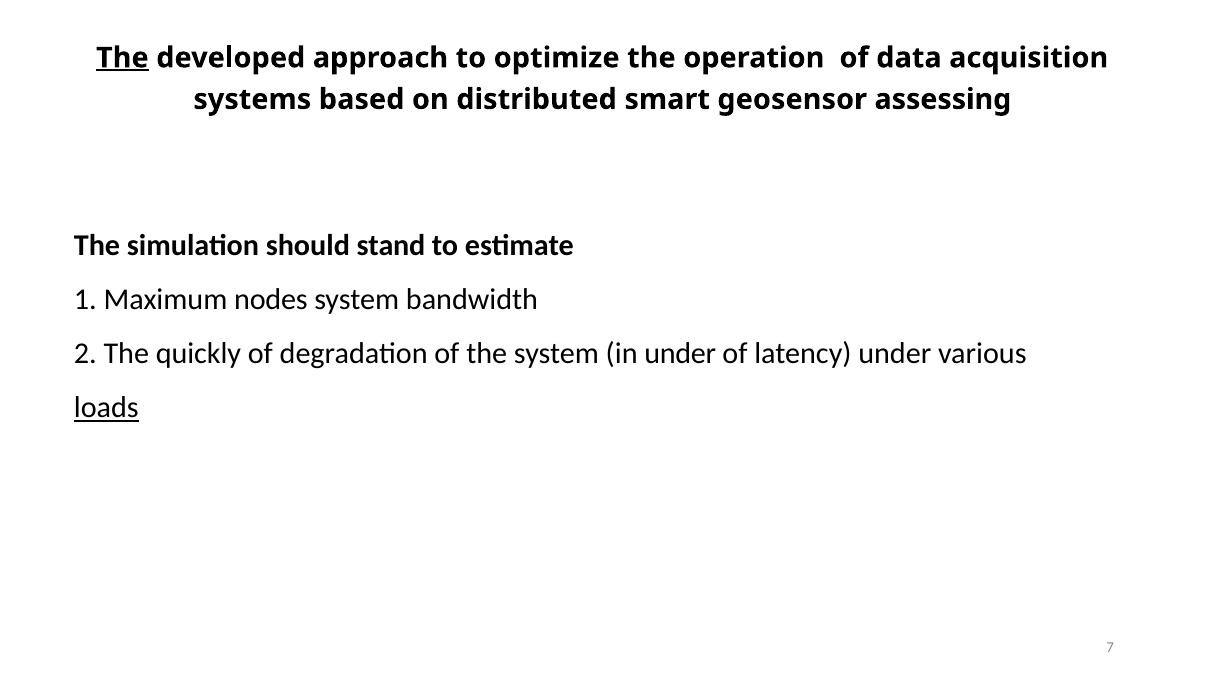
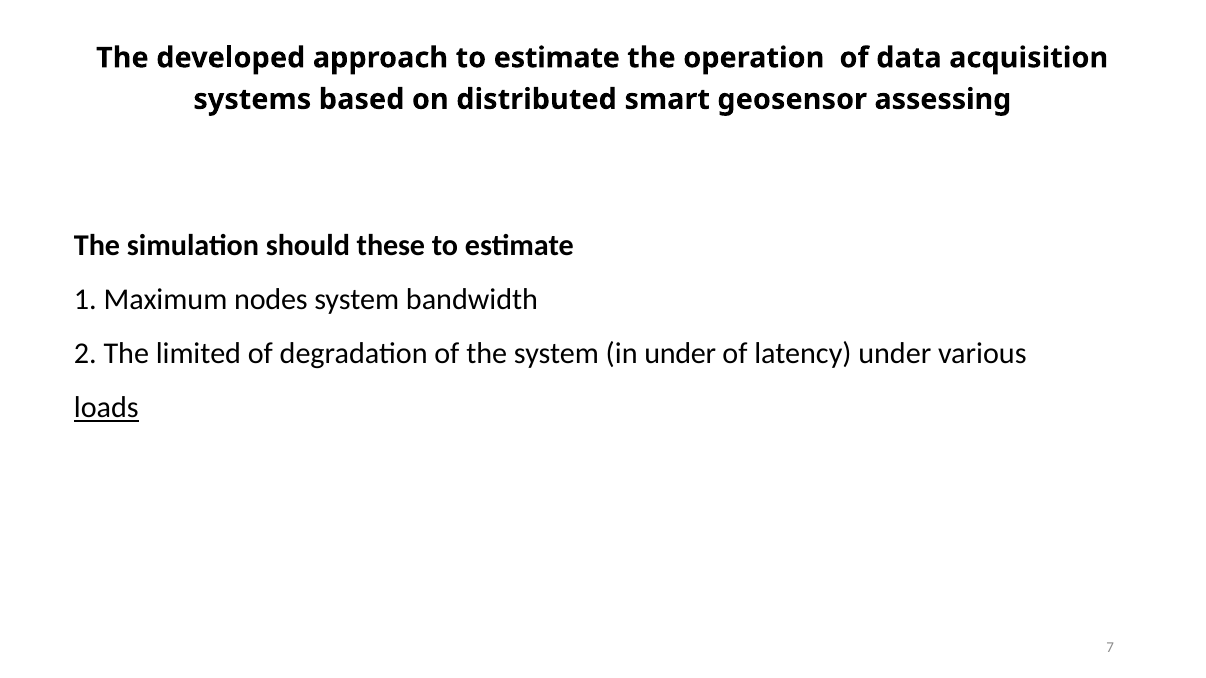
The at (122, 58) underline: present -> none
approach to optimize: optimize -> estimate
stand: stand -> these
quickly: quickly -> limited
